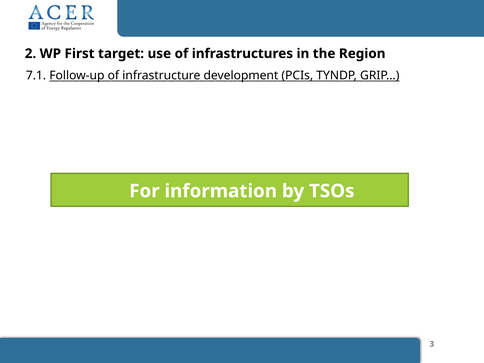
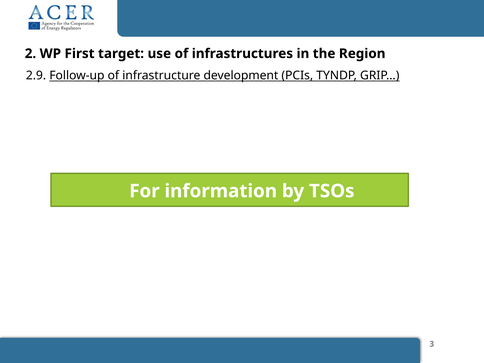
7.1: 7.1 -> 2.9
